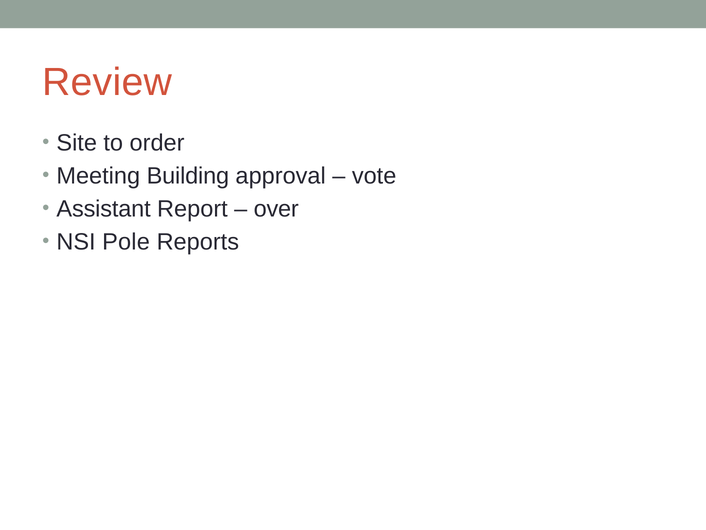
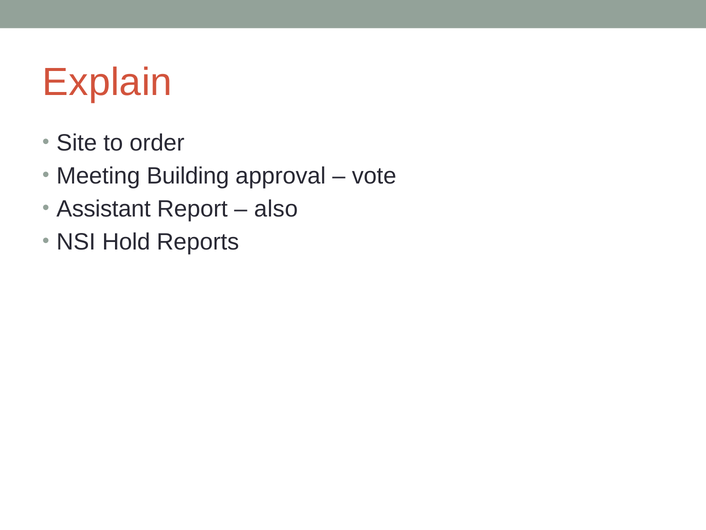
Review: Review -> Explain
over: over -> also
Pole: Pole -> Hold
